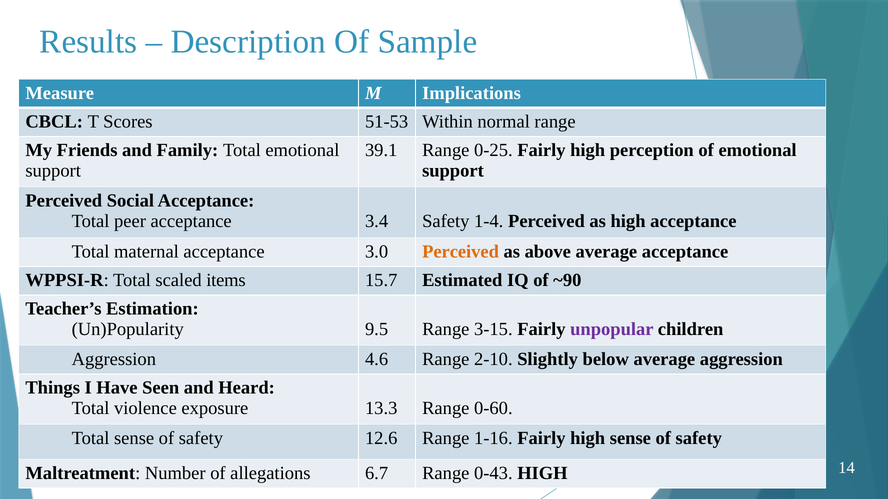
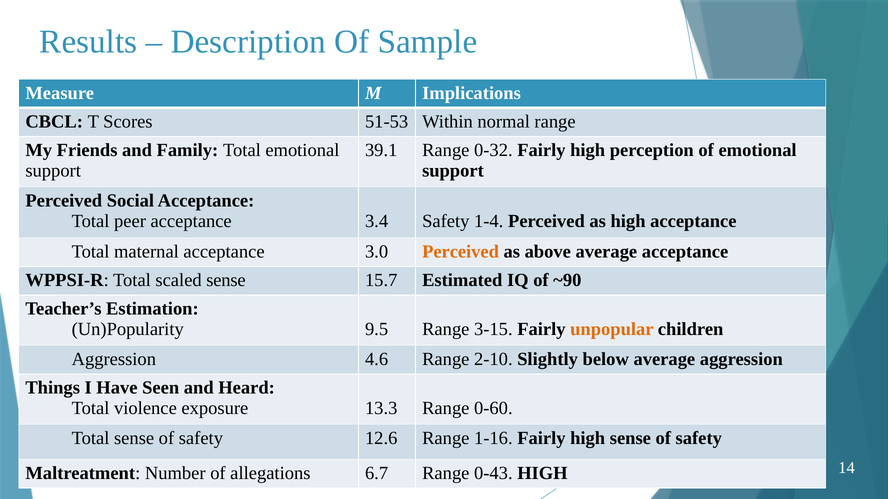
0-25: 0-25 -> 0-32
scaled items: items -> sense
unpopular colour: purple -> orange
